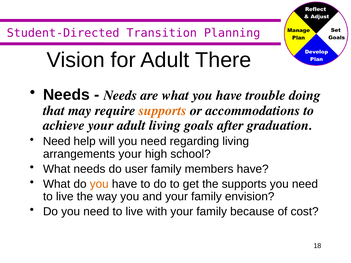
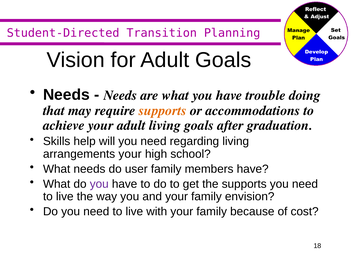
Adult There: There -> Goals
Need at (57, 142): Need -> Skills
you at (99, 184) colour: orange -> purple
